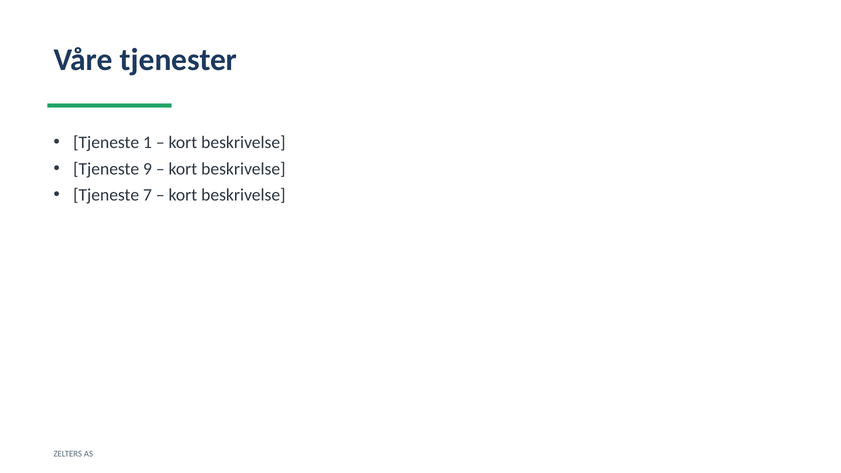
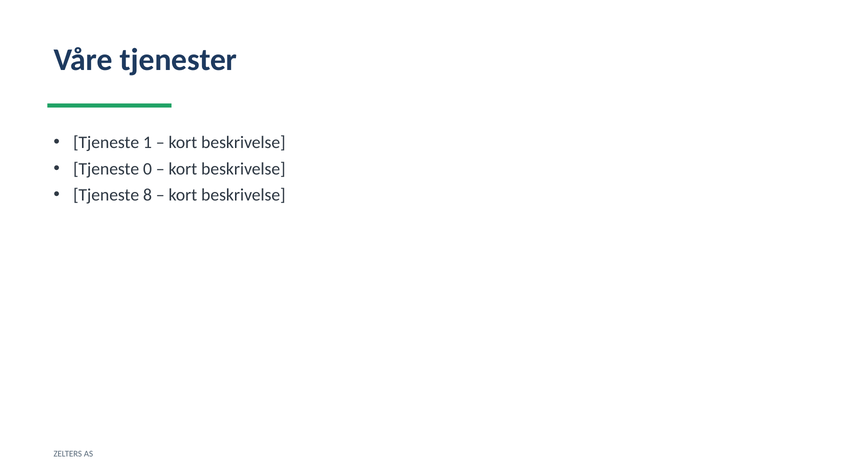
9: 9 -> 0
7: 7 -> 8
